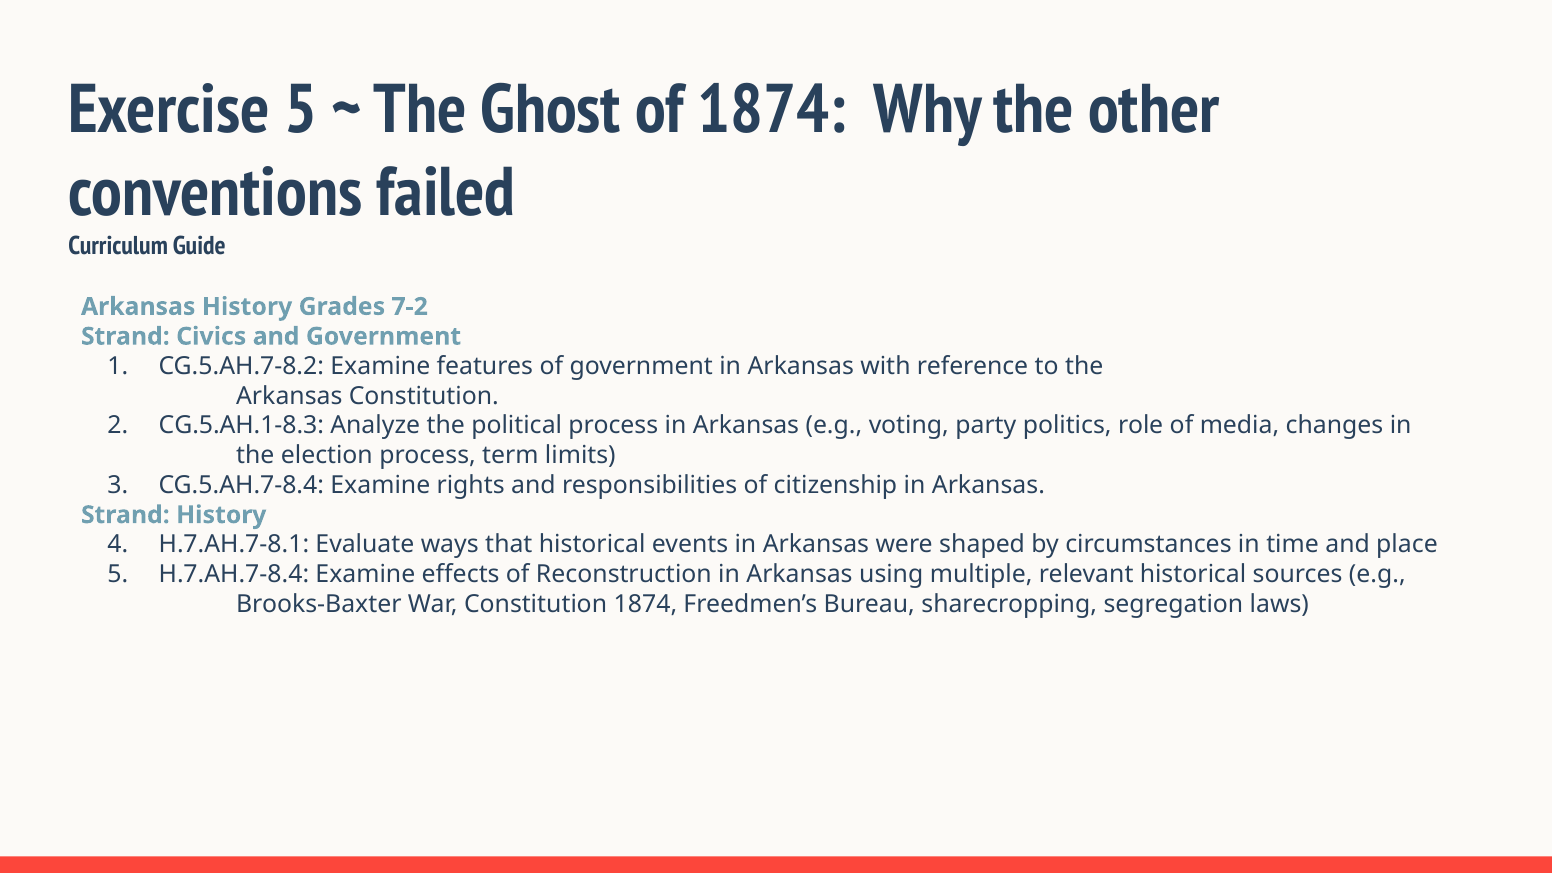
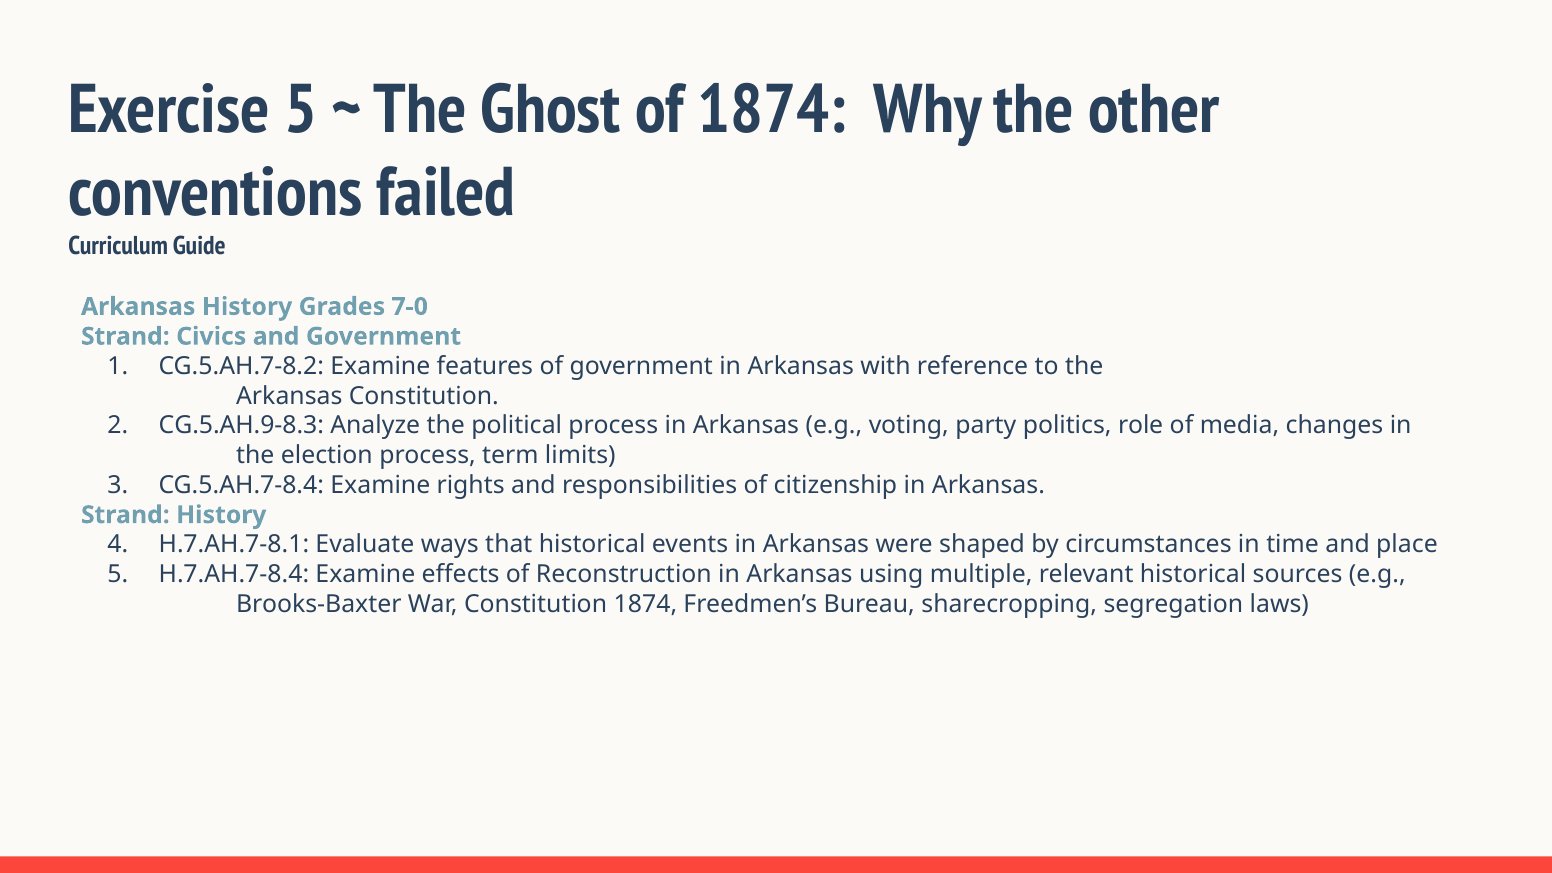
7-2: 7-2 -> 7-0
CG.5.AH.1-8.3: CG.5.AH.1-8.3 -> CG.5.AH.9-8.3
